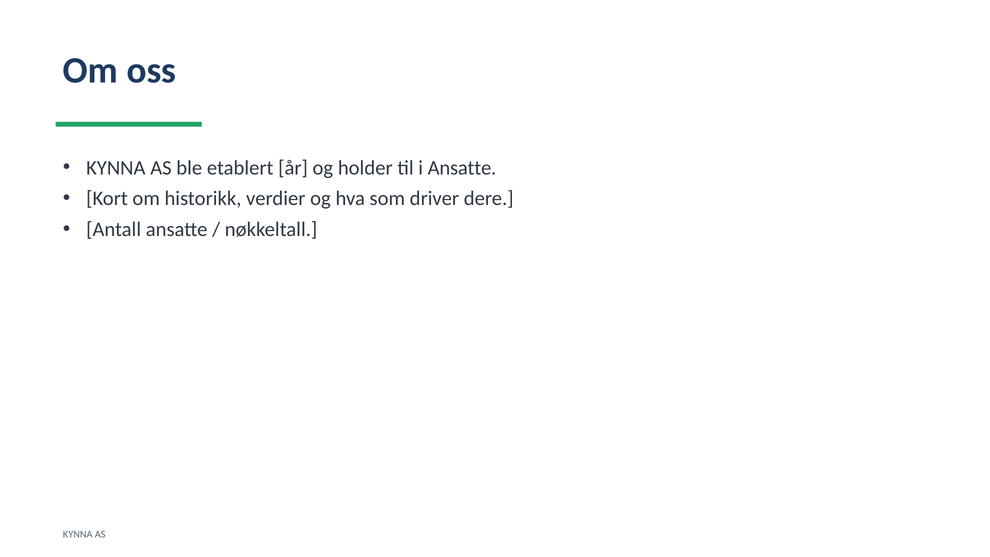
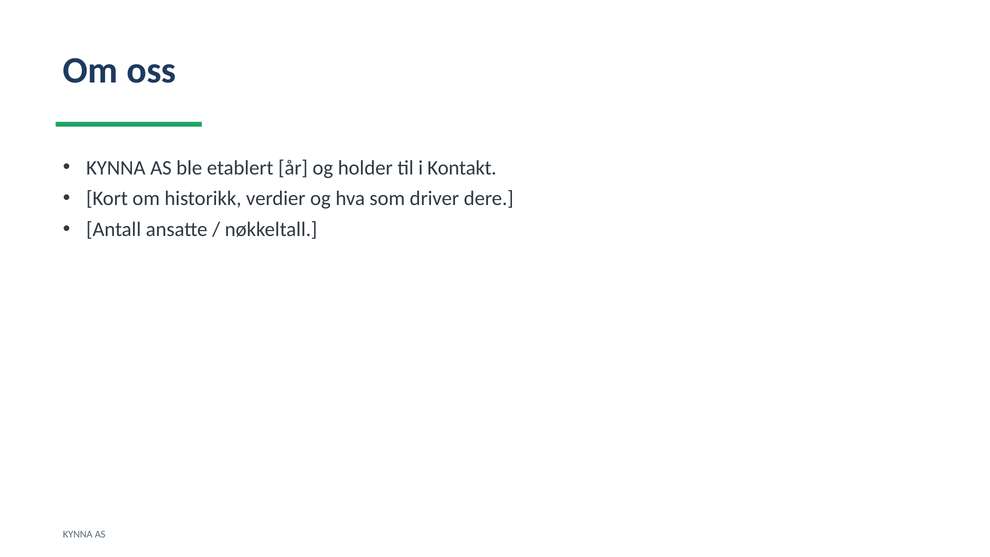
i Ansatte: Ansatte -> Kontakt
